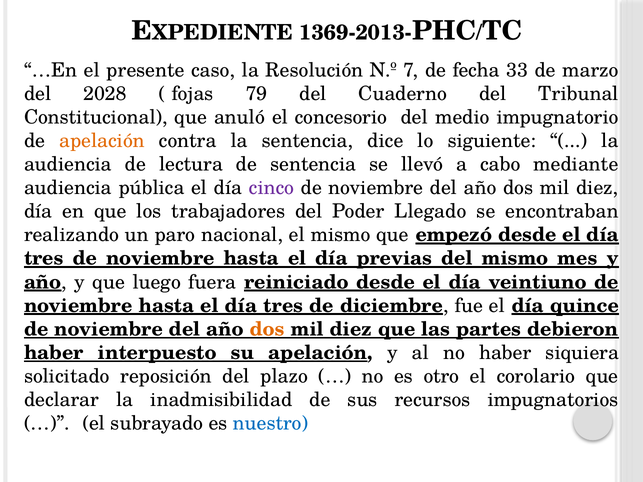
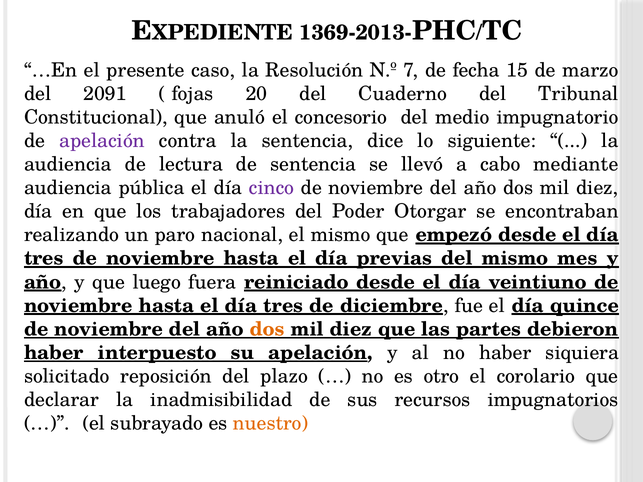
33: 33 -> 15
2028: 2028 -> 2091
79: 79 -> 20
apelación at (102, 141) colour: orange -> purple
Llegado: Llegado -> Otorgar
nuestro colour: blue -> orange
